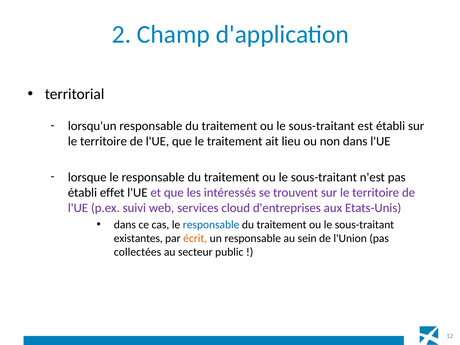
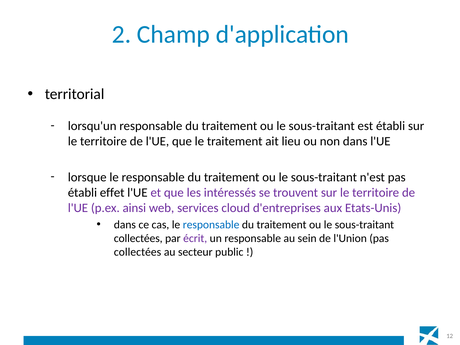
suivi: suivi -> ainsi
existantes at (138, 238): existantes -> collectées
écrit colour: orange -> purple
